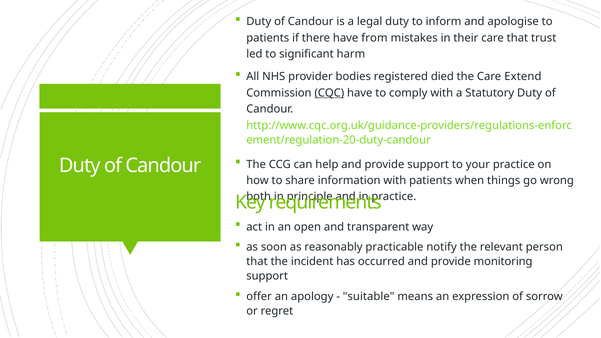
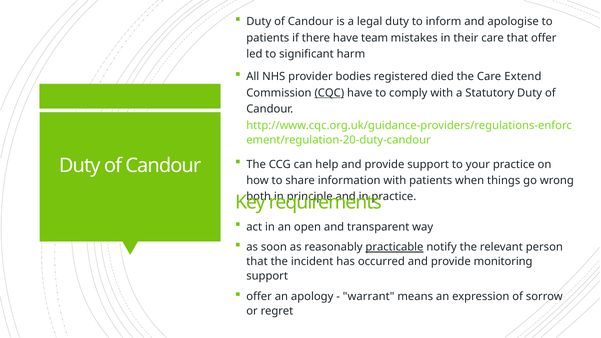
from: from -> team
that trust: trust -> offer
practicable underline: none -> present
suitable: suitable -> warrant
